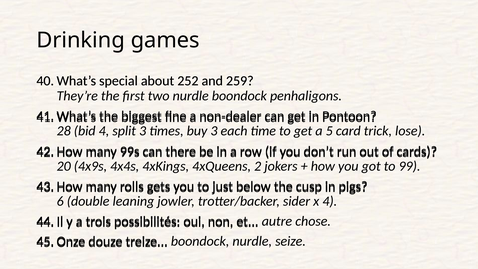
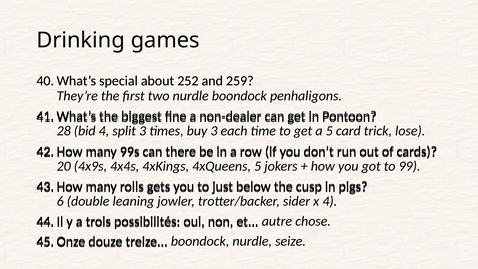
4xQueens 2: 2 -> 5
